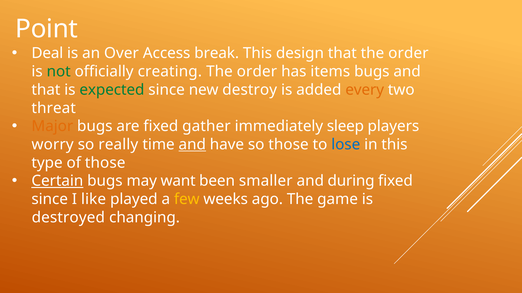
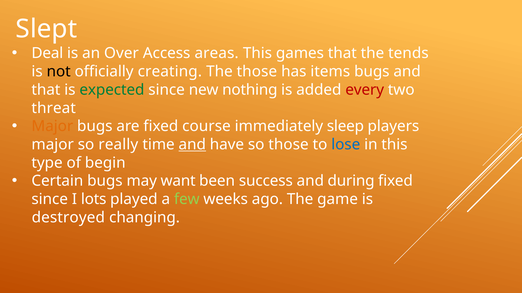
Point: Point -> Slept
break: break -> areas
design: design -> games
that the order: order -> tends
not colour: green -> black
order at (257, 72): order -> those
destroy: destroy -> nothing
every colour: orange -> red
gather: gather -> course
worry at (53, 145): worry -> major
of those: those -> begin
Certain underline: present -> none
smaller: smaller -> success
like: like -> lots
few colour: yellow -> light green
